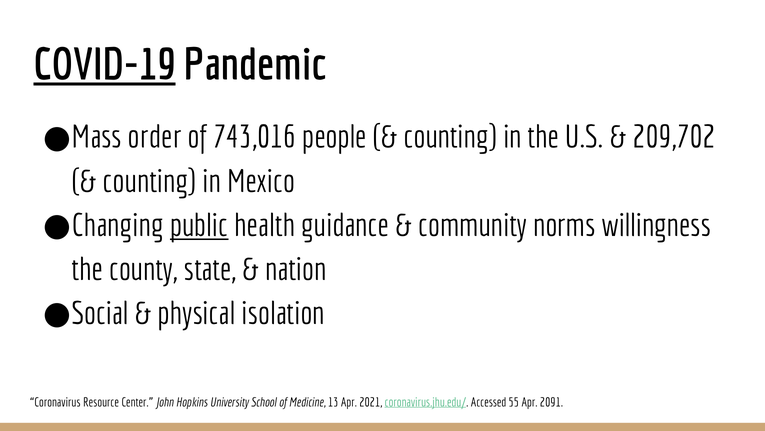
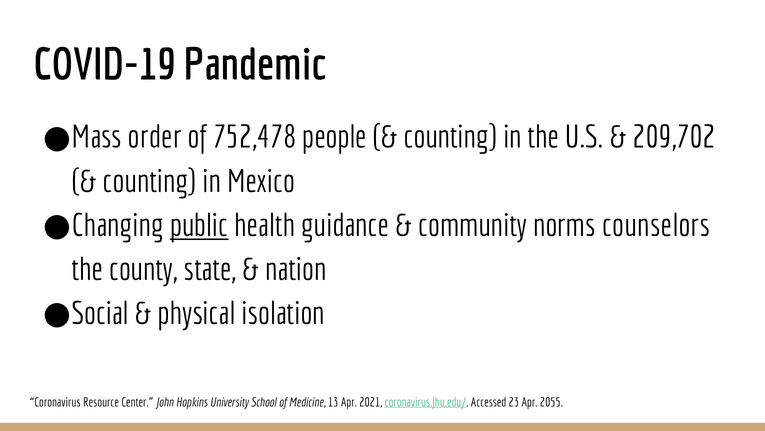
COVID-19 underline: present -> none
743,016: 743,016 -> 752,478
willingness: willingness -> counselors
55: 55 -> 23
2091: 2091 -> 2055
